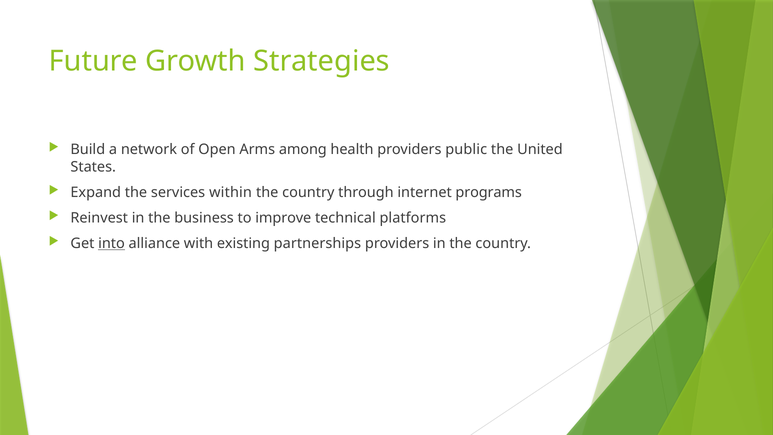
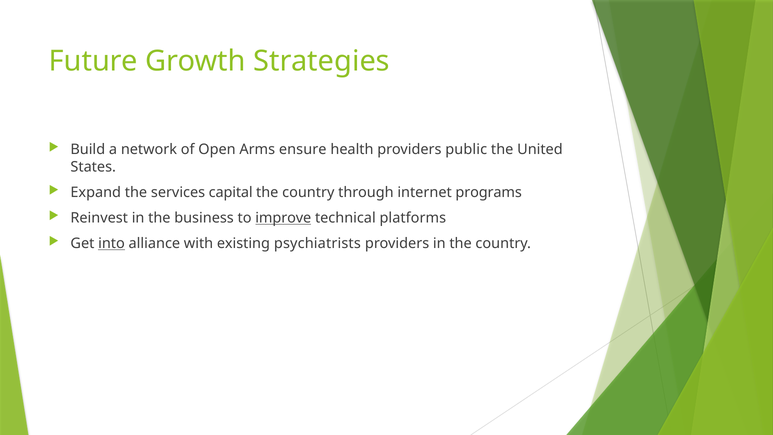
among: among -> ensure
within: within -> capital
improve underline: none -> present
partnerships: partnerships -> psychiatrists
